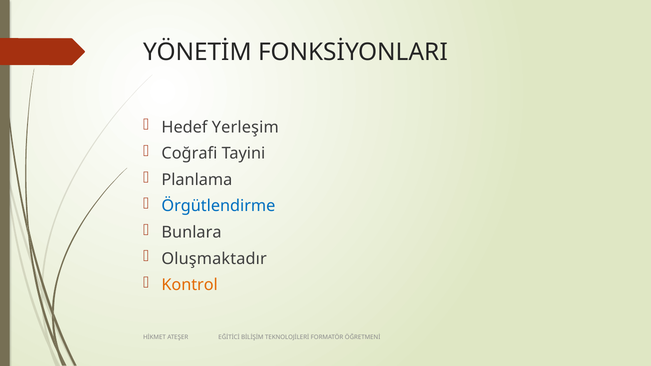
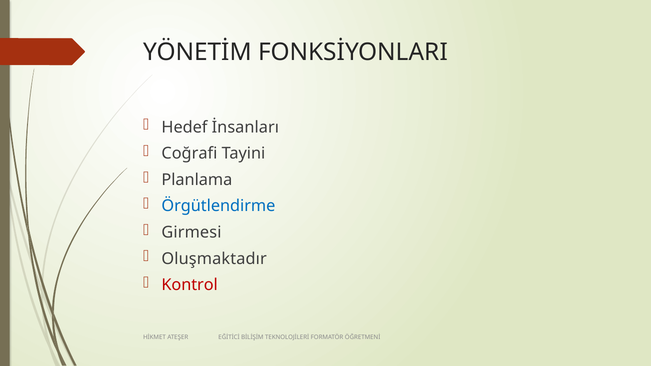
Yerleşim: Yerleşim -> İnsanları
Bunlara: Bunlara -> Girmesi
Kontrol colour: orange -> red
